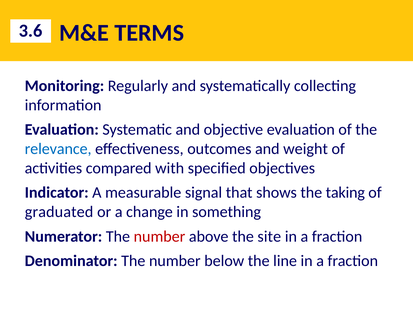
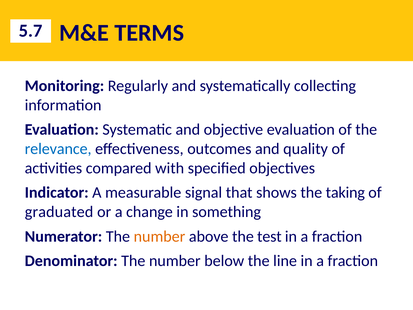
3.6: 3.6 -> 5.7
weight: weight -> quality
number at (159, 236) colour: red -> orange
site: site -> test
